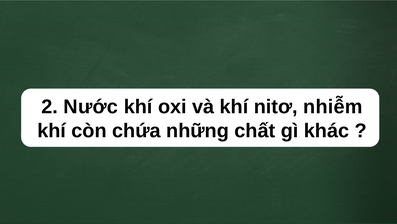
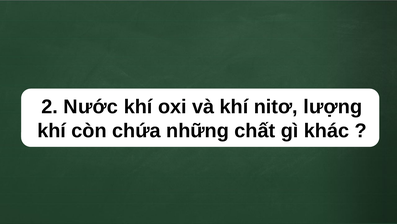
nhiễm: nhiễm -> lượng
